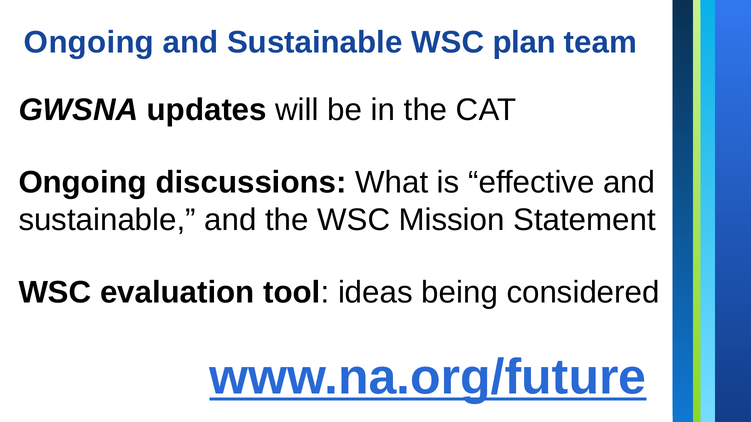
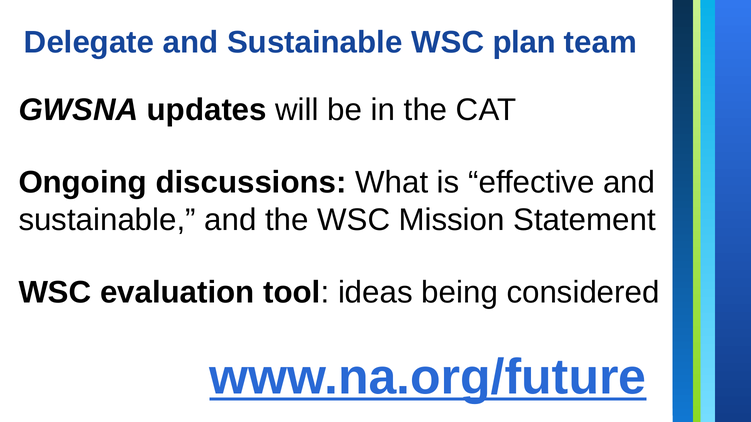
Ongoing at (89, 43): Ongoing -> Delegate
